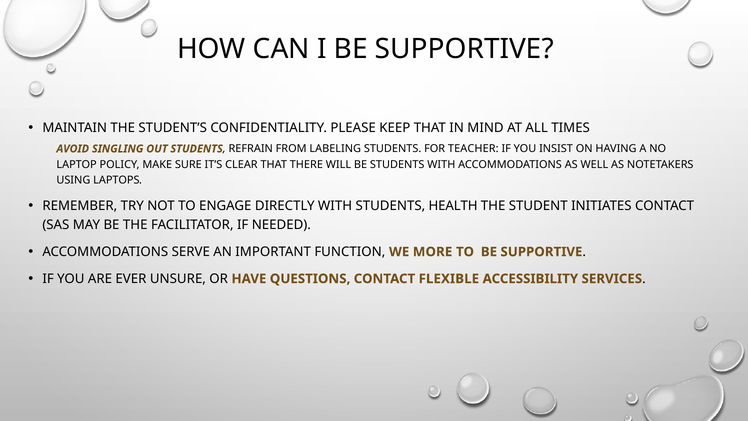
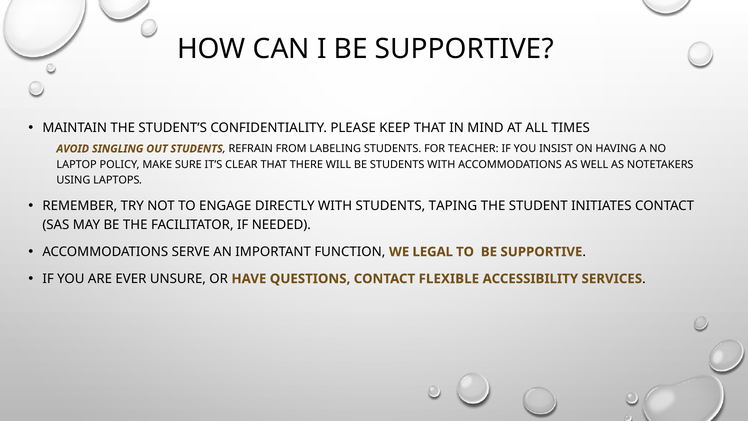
HEALTH: HEALTH -> TAPING
MORE: MORE -> LEGAL
